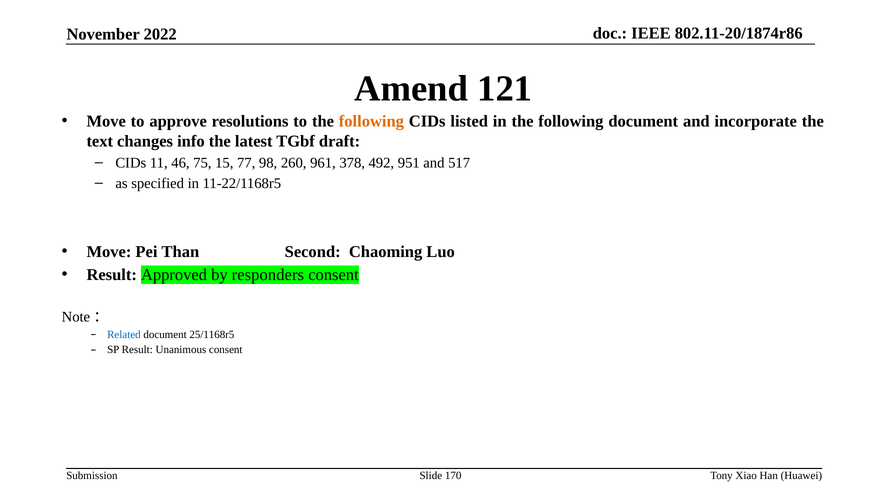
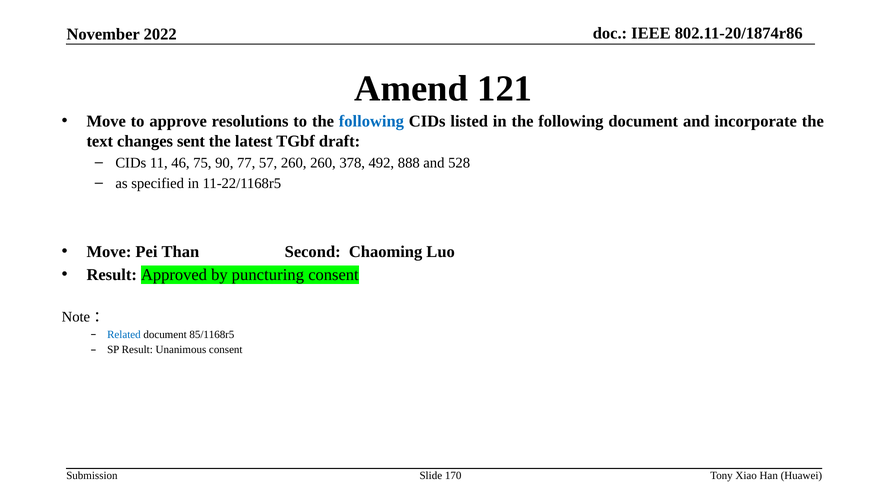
following at (371, 121) colour: orange -> blue
info: info -> sent
15: 15 -> 90
98: 98 -> 57
260 961: 961 -> 260
951: 951 -> 888
517: 517 -> 528
responders: responders -> puncturing
25/1168r5: 25/1168r5 -> 85/1168r5
